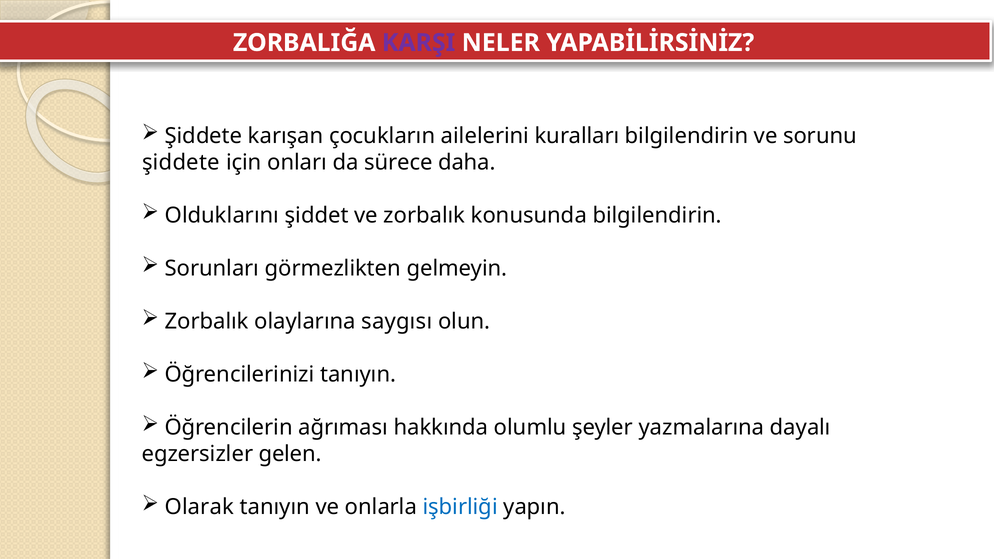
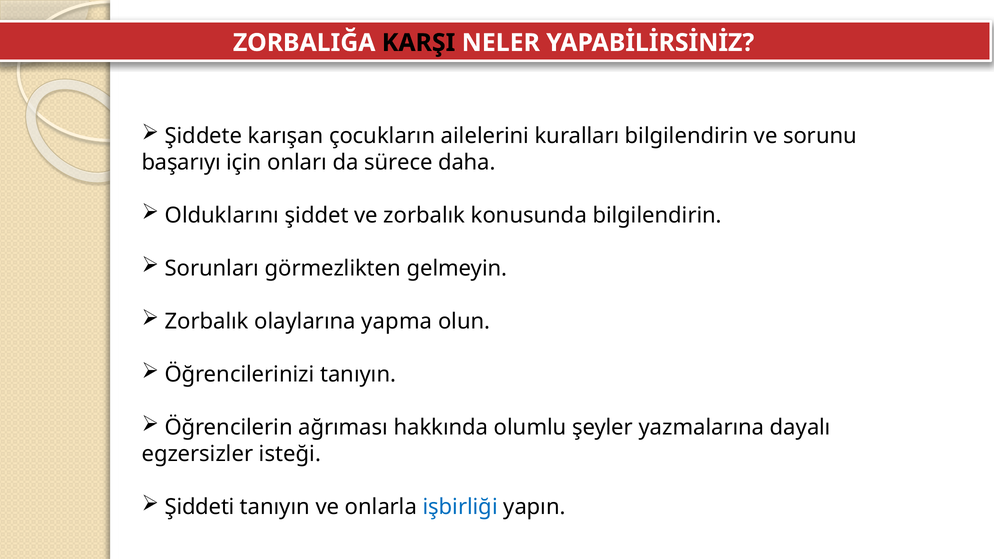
KARŞI colour: purple -> black
şiddete at (181, 163): şiddete -> başarıyı
saygısı: saygısı -> yapma
gelen: gelen -> isteği
Olarak: Olarak -> Şiddeti
